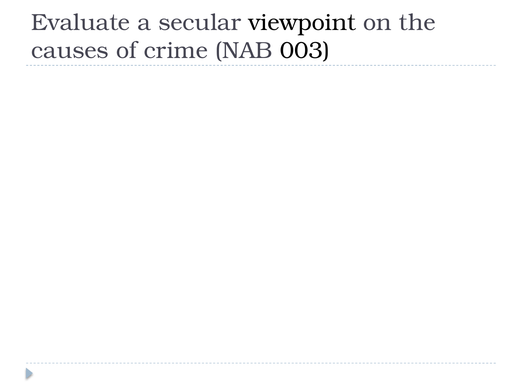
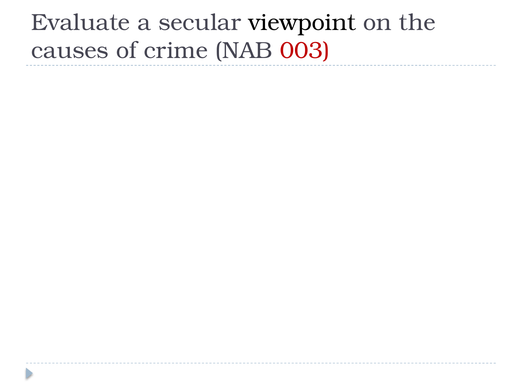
003 colour: black -> red
